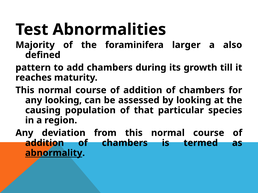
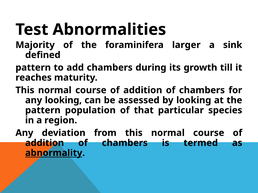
also: also -> sink
causing at (43, 111): causing -> pattern
